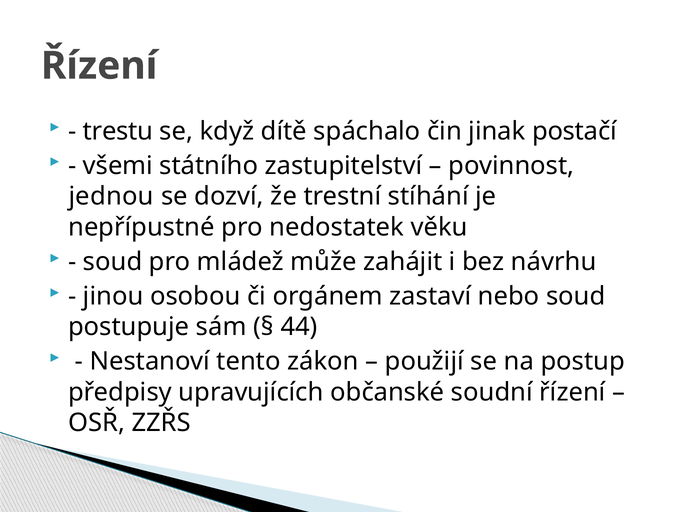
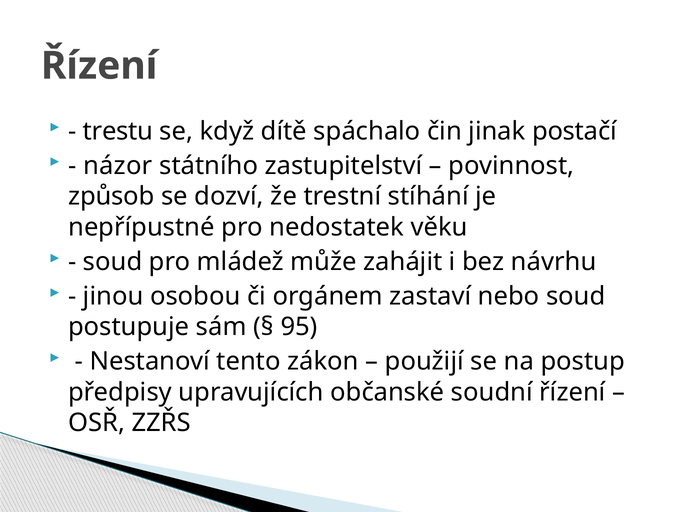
všemi: všemi -> názor
jednou: jednou -> způsob
44: 44 -> 95
